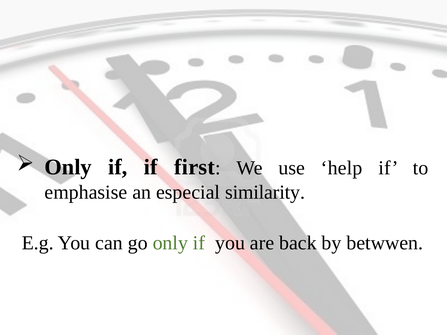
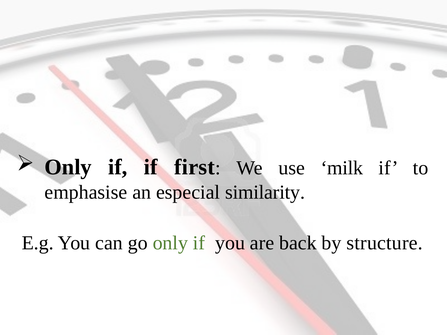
help: help -> milk
betwwen: betwwen -> structure
